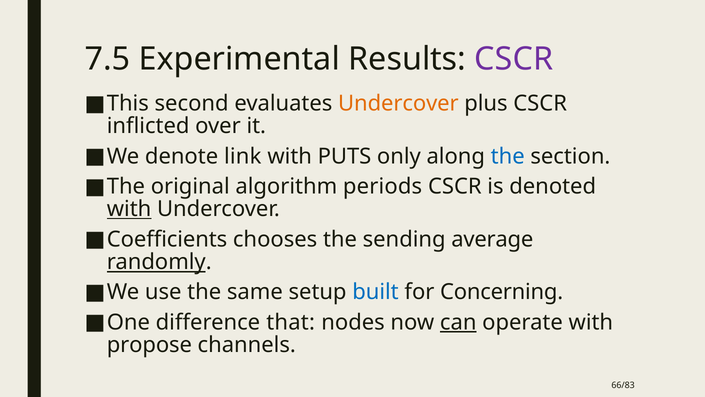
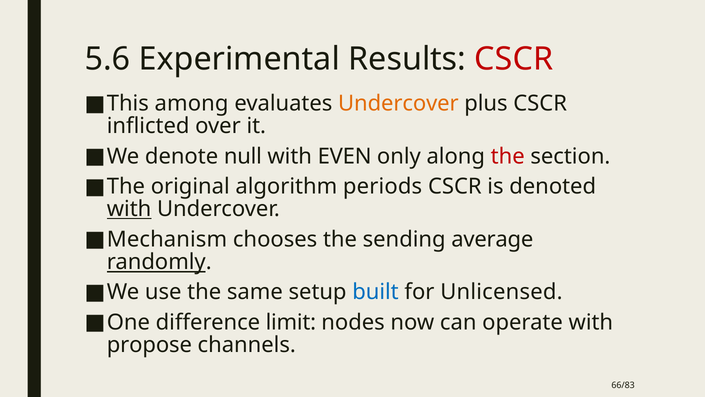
7.5: 7.5 -> 5.6
CSCR at (514, 59) colour: purple -> red
second: second -> among
link: link -> null
PUTS: PUTS -> EVEN
the at (508, 156) colour: blue -> red
Coefficients: Coefficients -> Mechanism
Concerning: Concerning -> Unlicensed
that: that -> limit
can underline: present -> none
